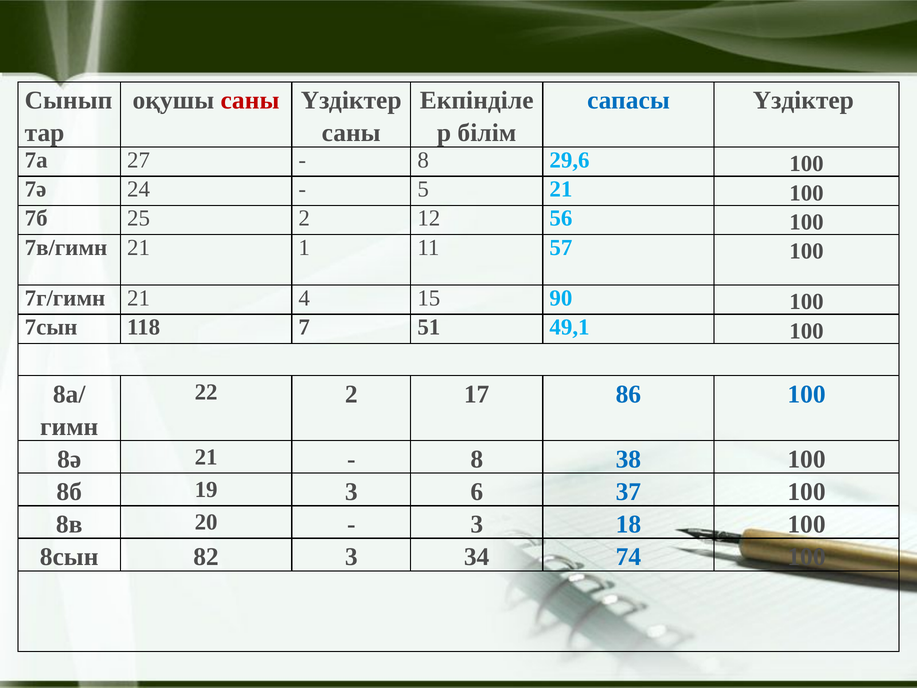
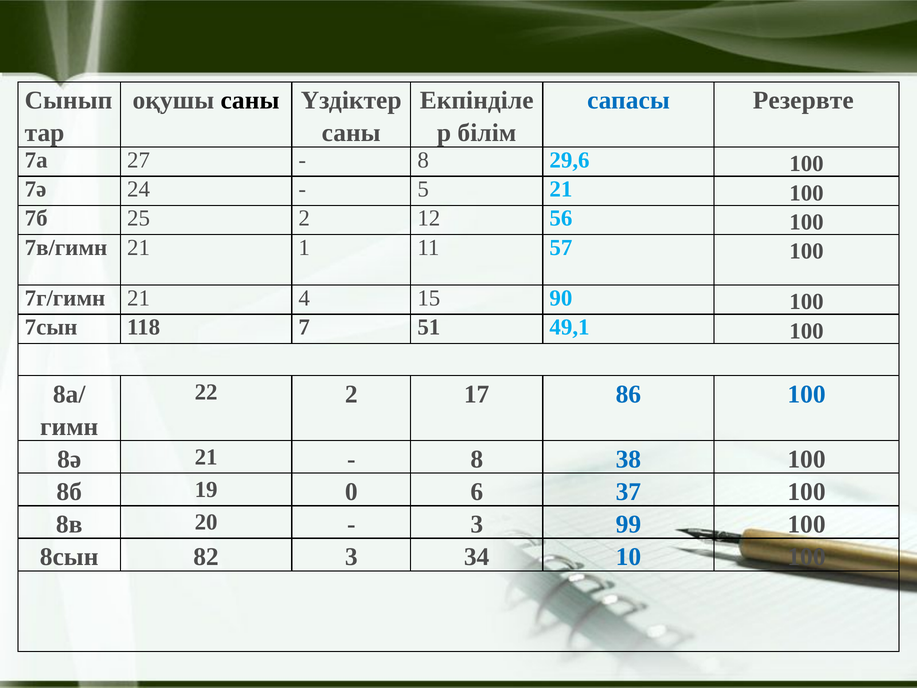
саны at (250, 101) colour: red -> black
сапасы Үздіктер: Үздіктер -> Резервте
19 3: 3 -> 0
18: 18 -> 99
74: 74 -> 10
